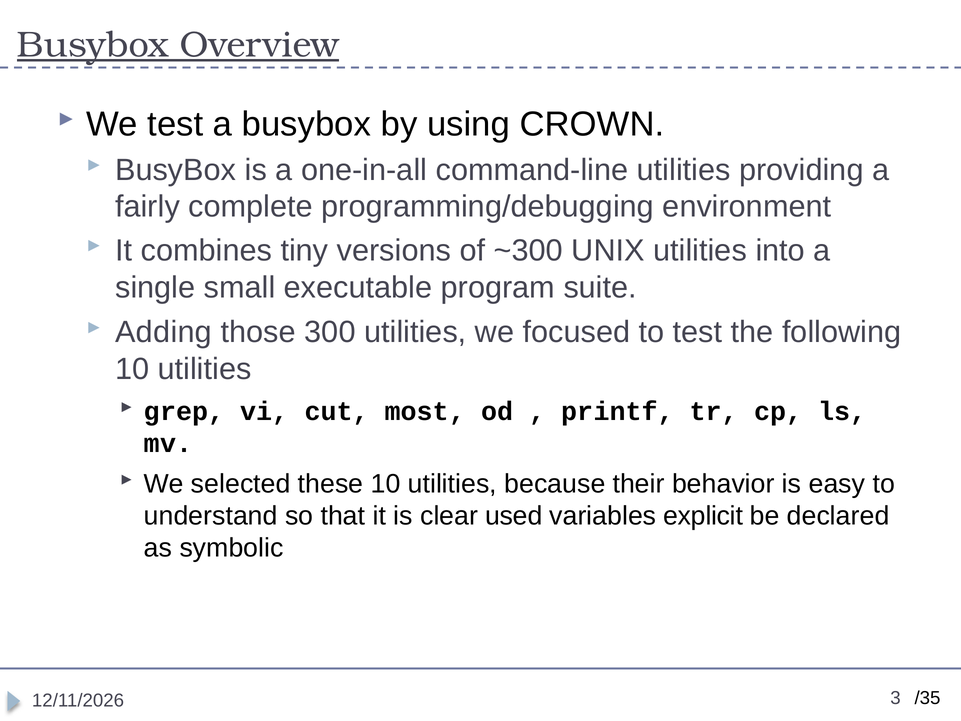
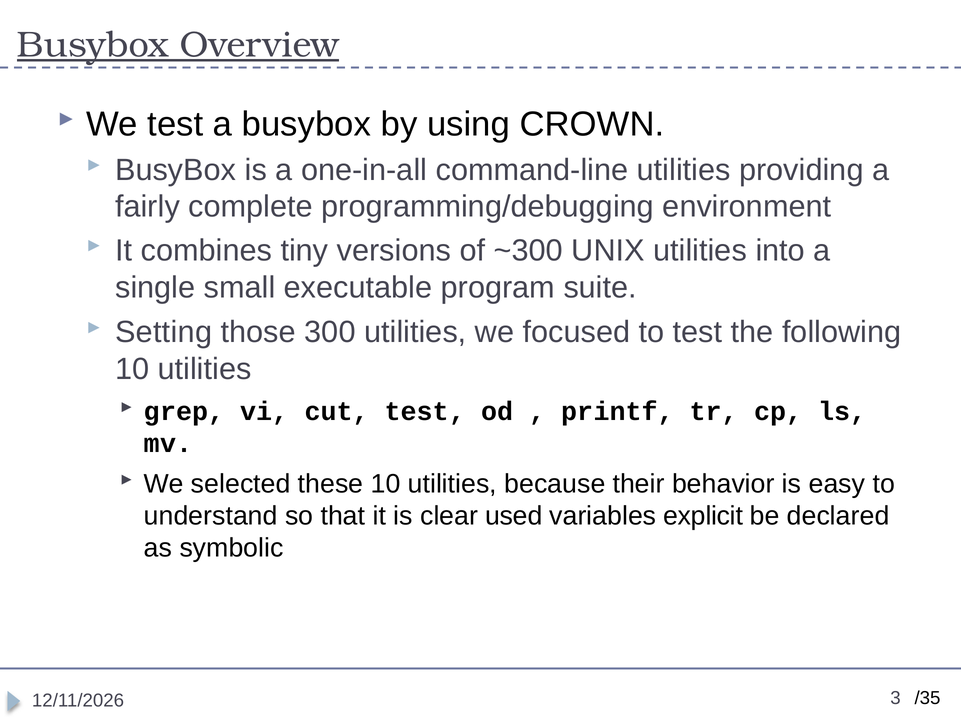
Adding: Adding -> Setting
cut most: most -> test
